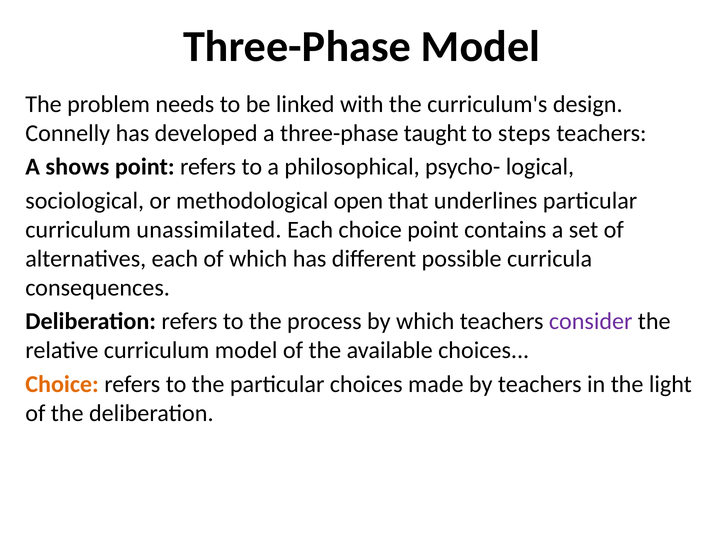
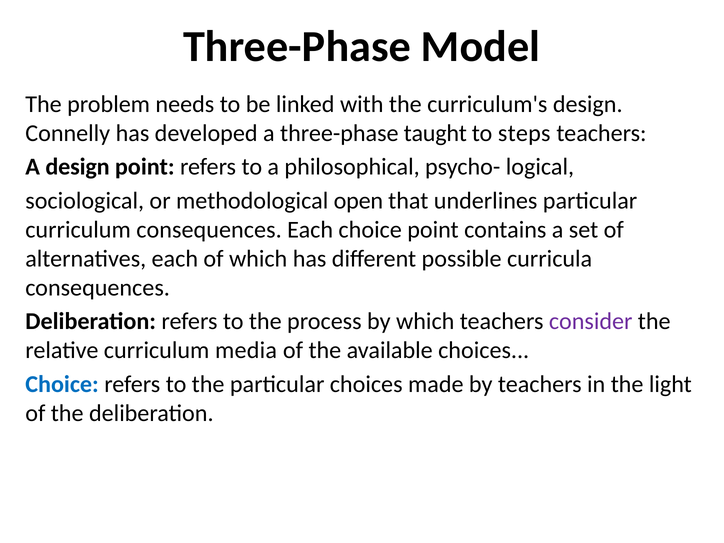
A shows: shows -> design
curriculum unassimilated: unassimilated -> consequences
curriculum model: model -> media
Choice at (62, 384) colour: orange -> blue
